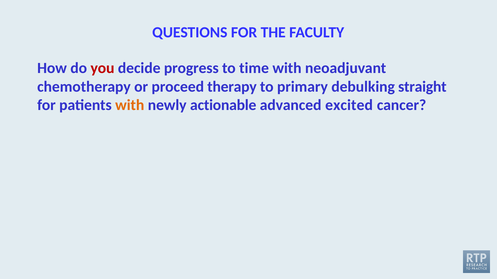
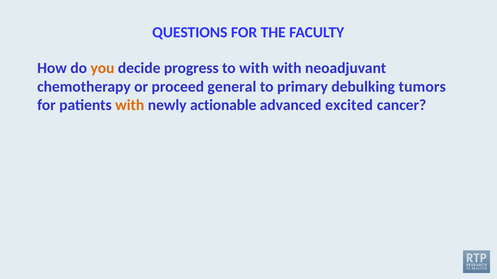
you colour: red -> orange
to time: time -> with
therapy: therapy -> general
straight: straight -> tumors
